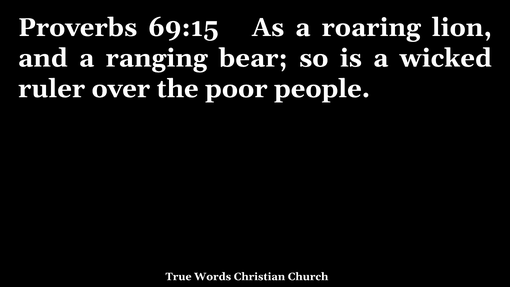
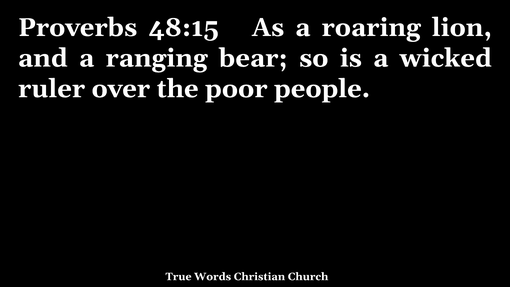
69:15: 69:15 -> 48:15
